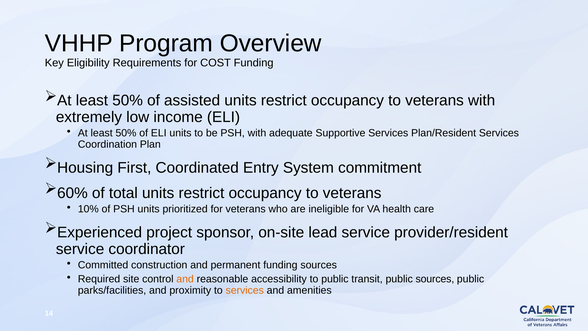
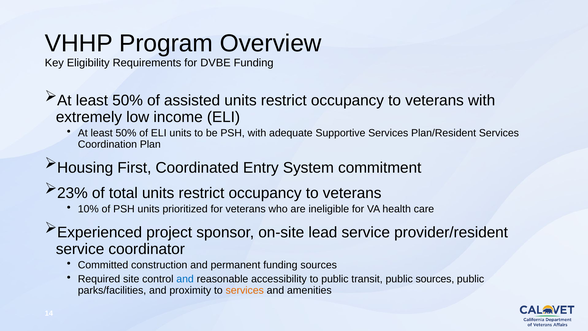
COST: COST -> DVBE
60%: 60% -> 23%
and at (185, 279) colour: orange -> blue
